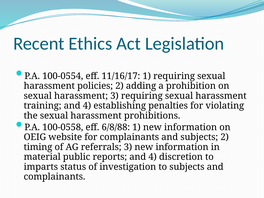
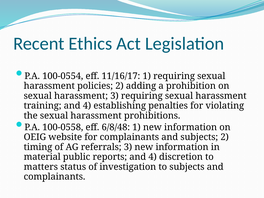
6/8/88: 6/8/88 -> 6/8/48
imparts: imparts -> matters
